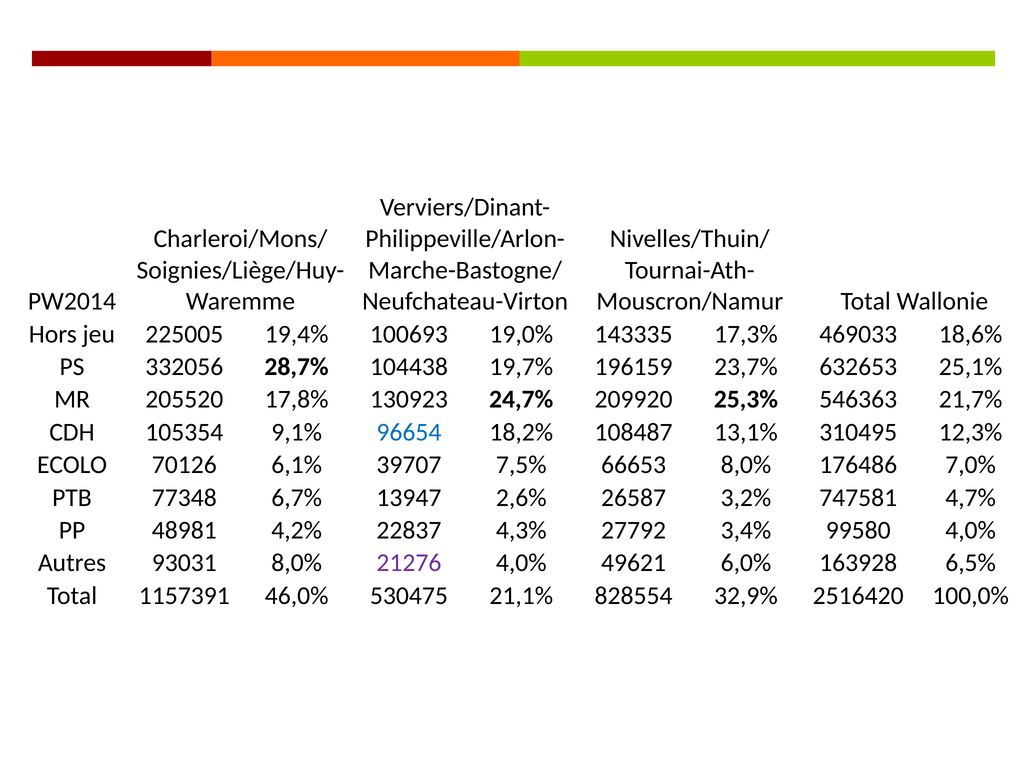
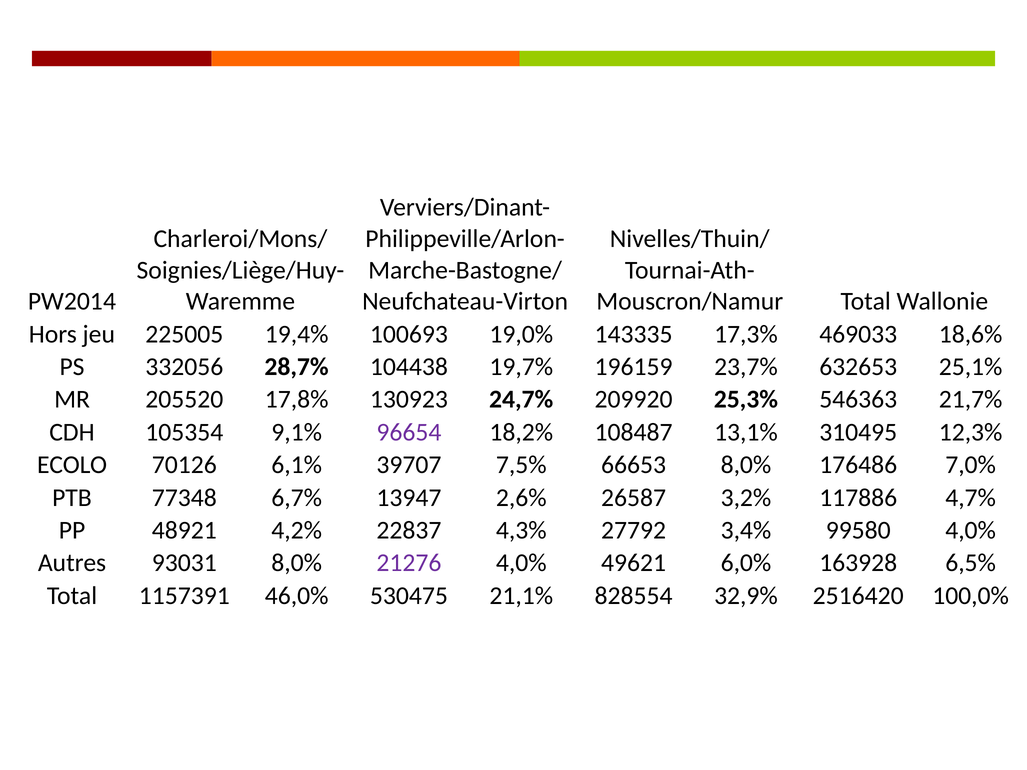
96654 colour: blue -> purple
747581: 747581 -> 117886
48981: 48981 -> 48921
